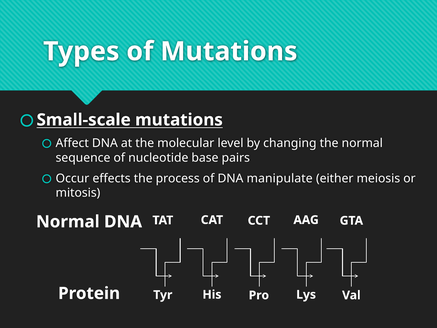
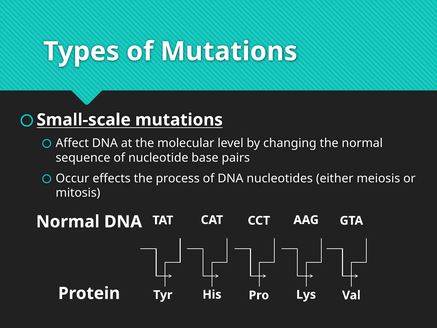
manipulate: manipulate -> nucleotides
